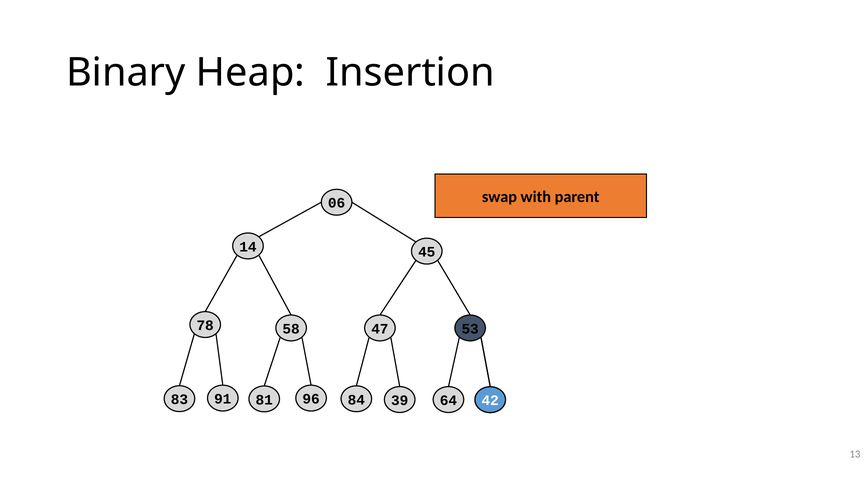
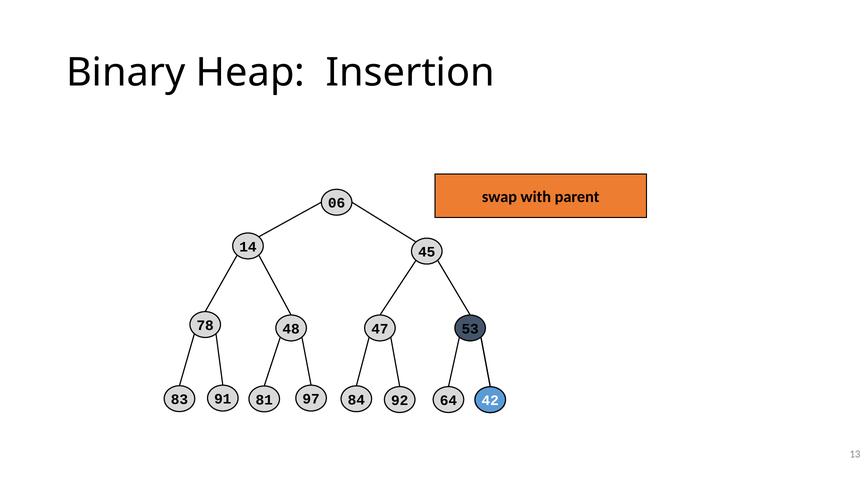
58: 58 -> 48
39: 39 -> 92
96: 96 -> 97
